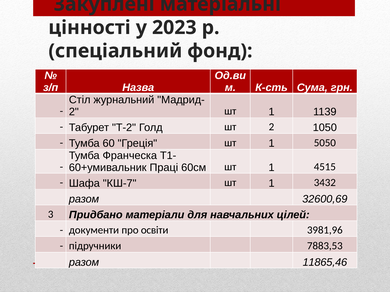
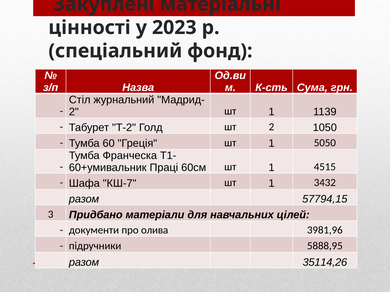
32600,69: 32600,69 -> 57794,15
освіти: освіти -> олива
7883,53: 7883,53 -> 5888,95
11865,46: 11865,46 -> 35114,26
